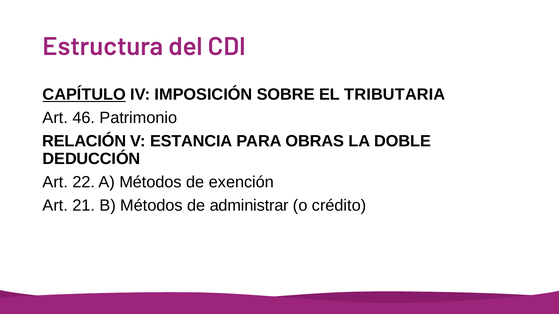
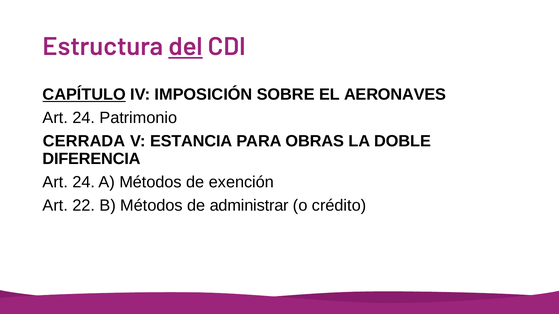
del underline: none -> present
TRIBUTARIA: TRIBUTARIA -> AERONAVES
46 at (84, 118): 46 -> 24
RELACIÓN: RELACIÓN -> CERRADA
DEDUCCIÓN: DEDUCCIÓN -> DIFERENCIA
22 at (84, 182): 22 -> 24
21: 21 -> 22
